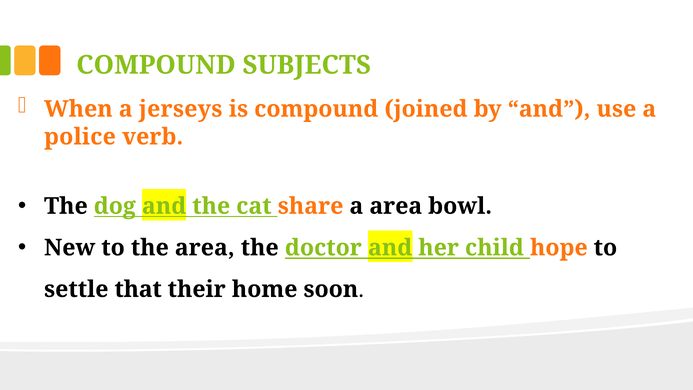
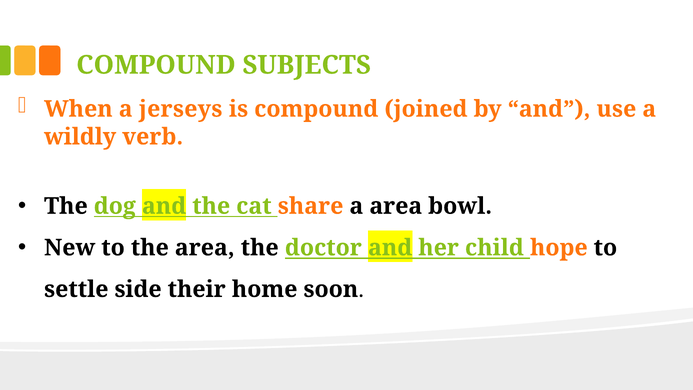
police: police -> wildly
that: that -> side
